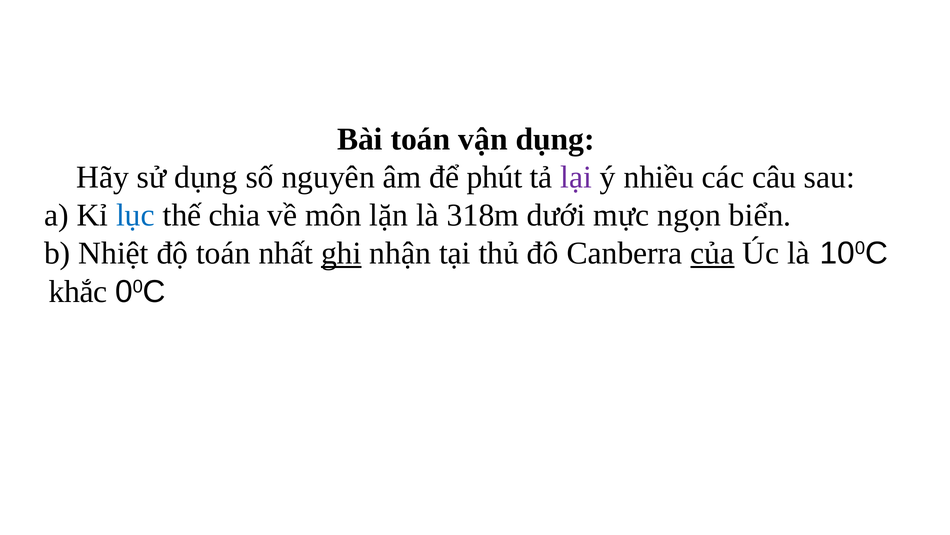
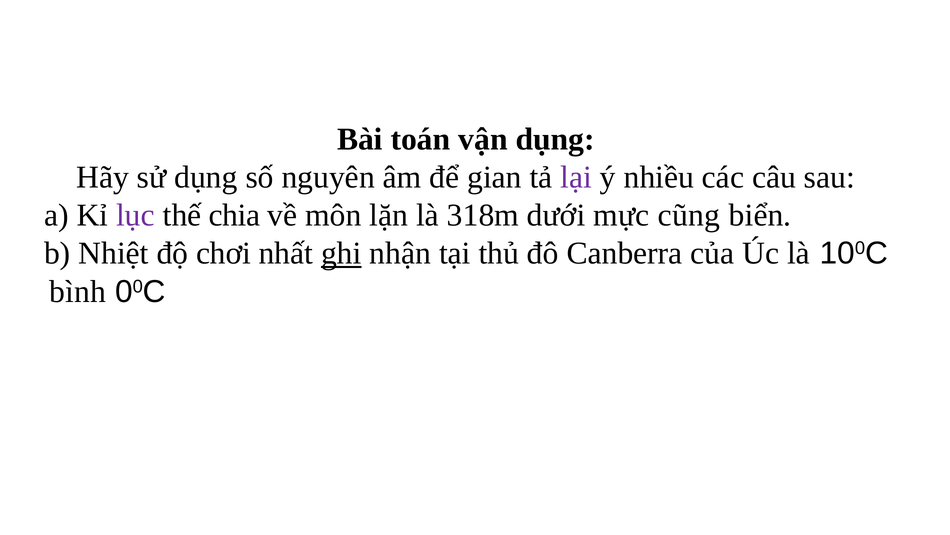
phút: phút -> gian
lục colour: blue -> purple
ngọn: ngọn -> cũng
độ toán: toán -> chơi
của underline: present -> none
khắc: khắc -> bình
